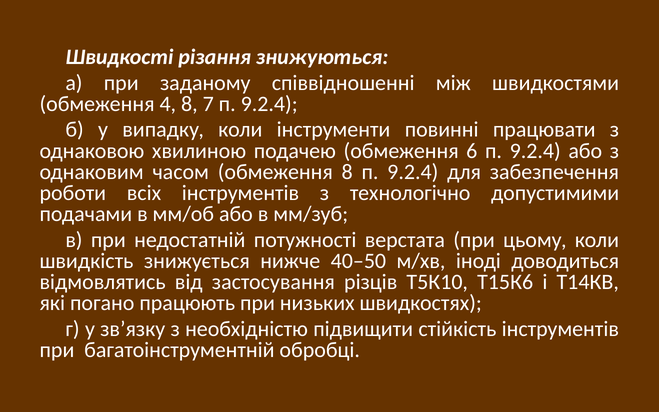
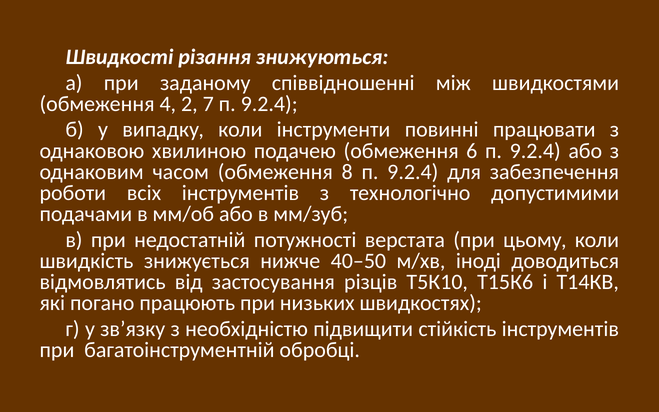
4 8: 8 -> 2
